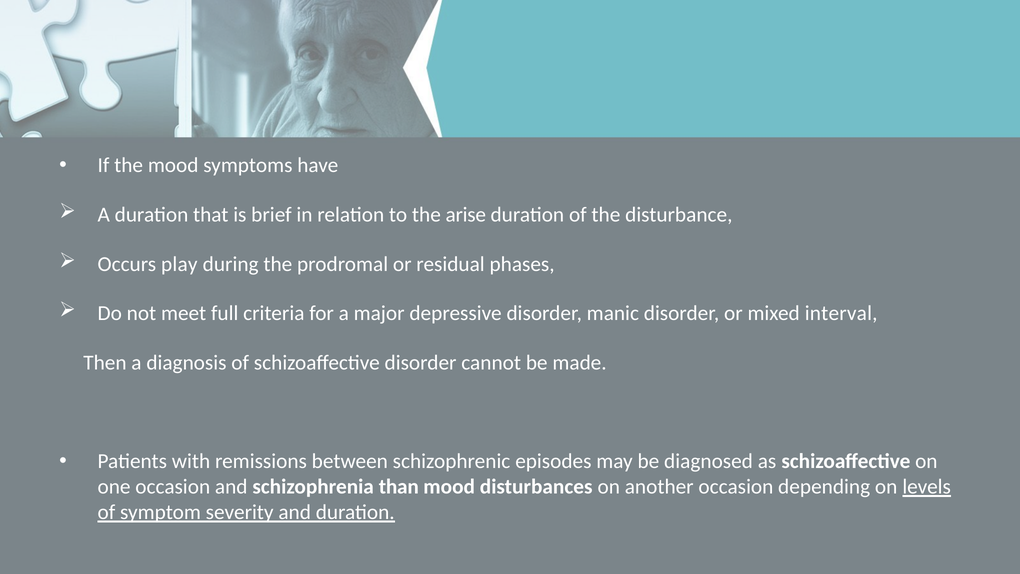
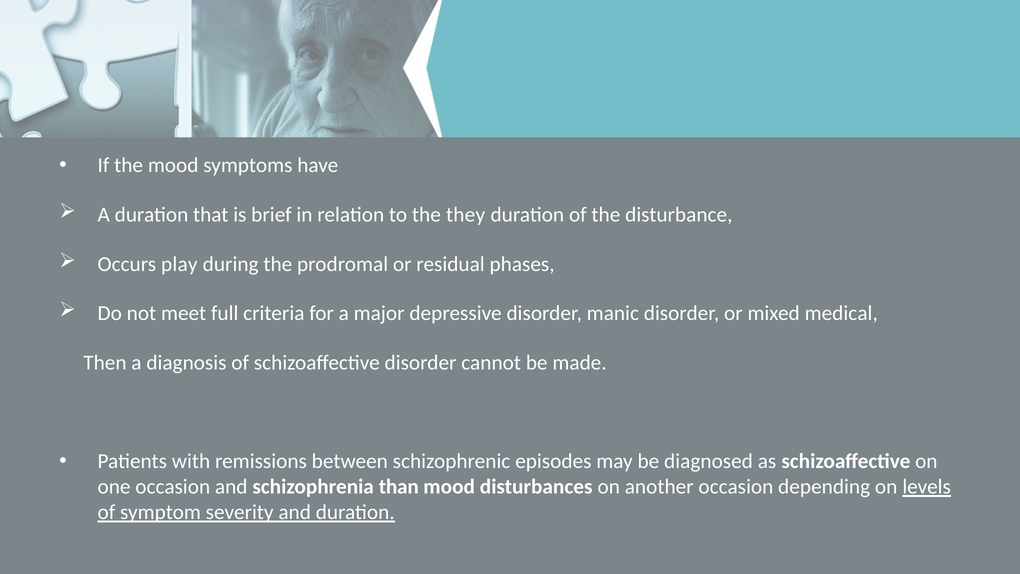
arise: arise -> they
interval: interval -> medical
